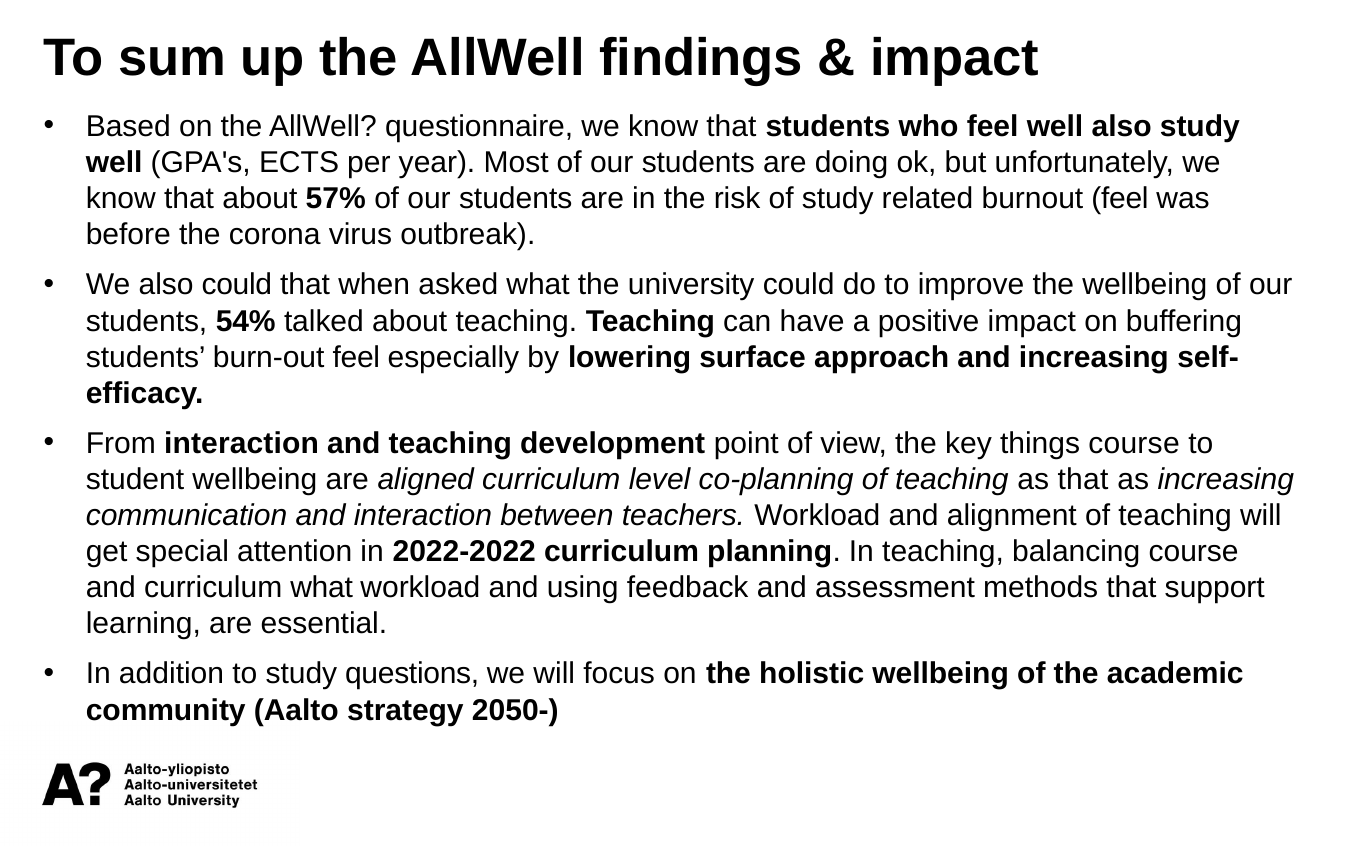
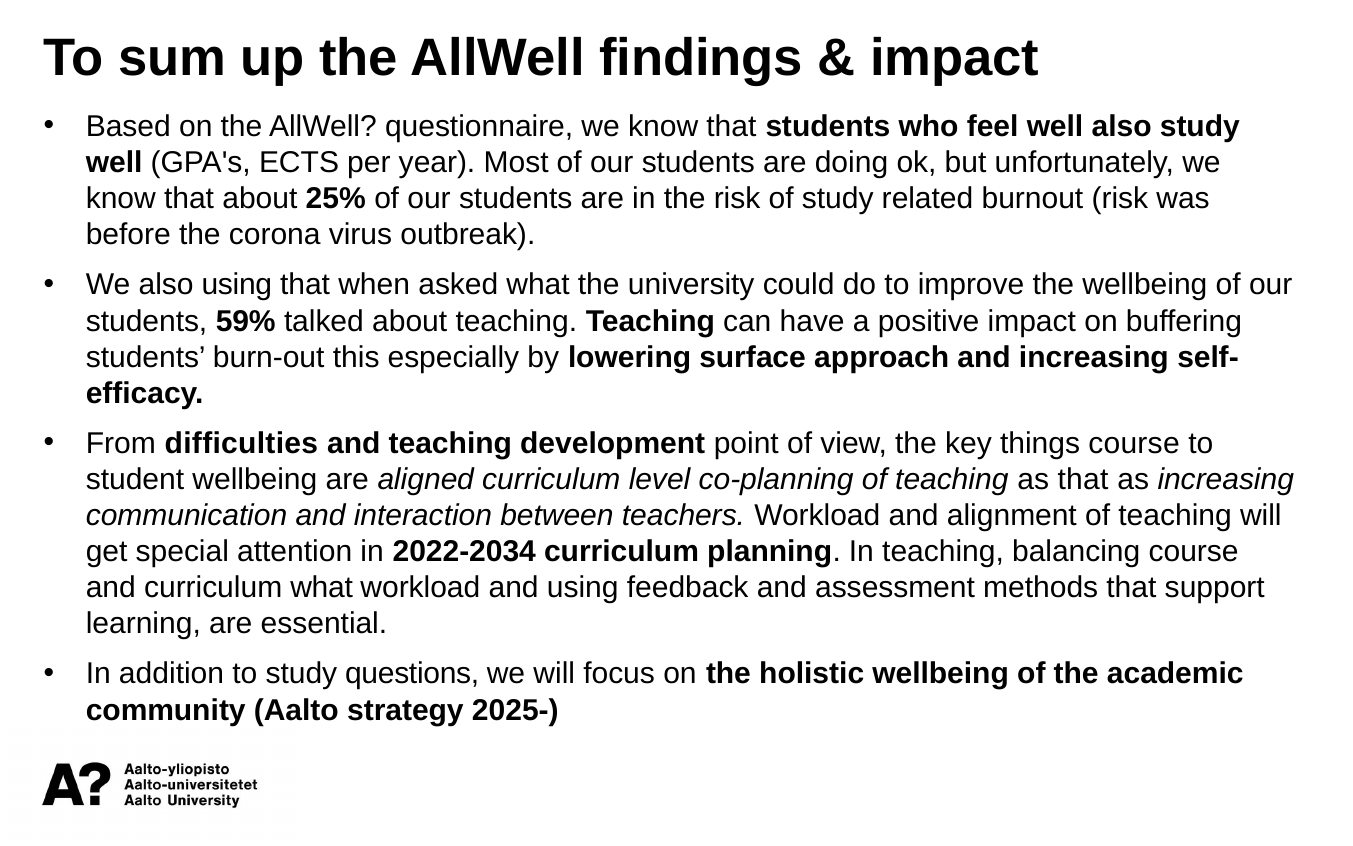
57%: 57% -> 25%
burnout feel: feel -> risk
also could: could -> using
54%: 54% -> 59%
burn-out feel: feel -> this
From interaction: interaction -> difficulties
2022-2022: 2022-2022 -> 2022-2034
2050-: 2050- -> 2025-
